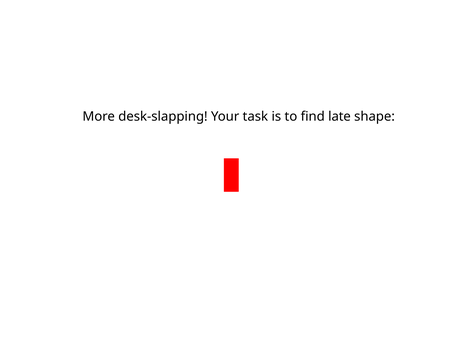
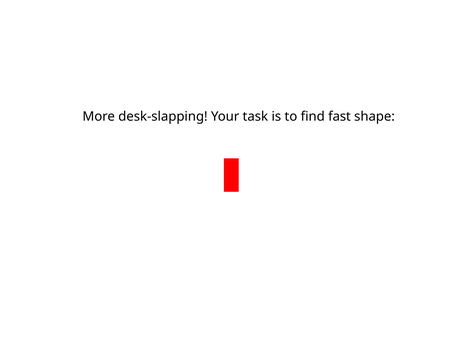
late: late -> fast
